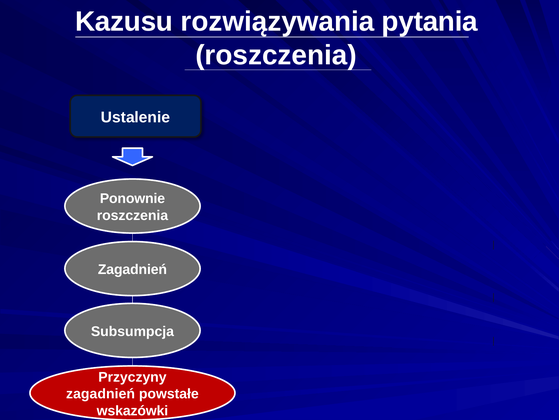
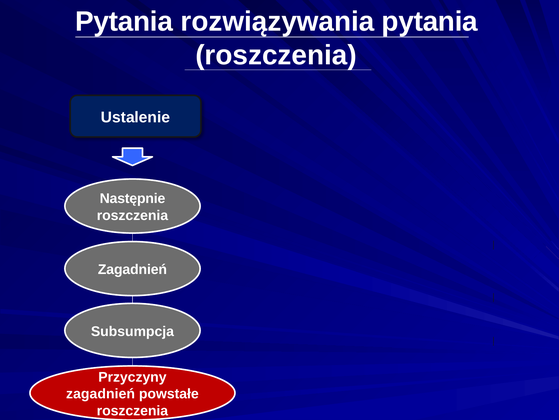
Kazusu at (124, 22): Kazusu -> Pytania
Ponownie: Ponownie -> Następnie
wskazówki at (132, 410): wskazówki -> roszczenia
